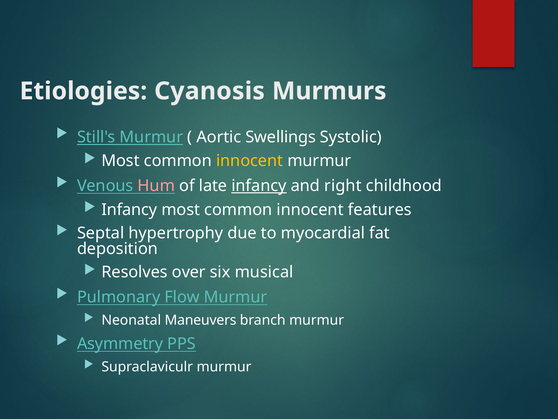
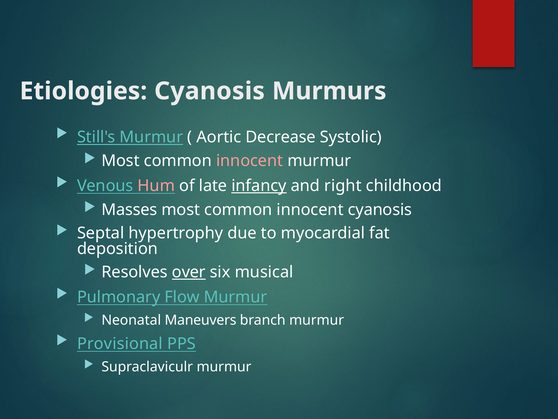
Swellings: Swellings -> Decrease
innocent at (250, 161) colour: yellow -> pink
Infancy at (129, 210): Infancy -> Masses
innocent features: features -> cyanosis
over underline: none -> present
Asymmetry: Asymmetry -> Provisional
